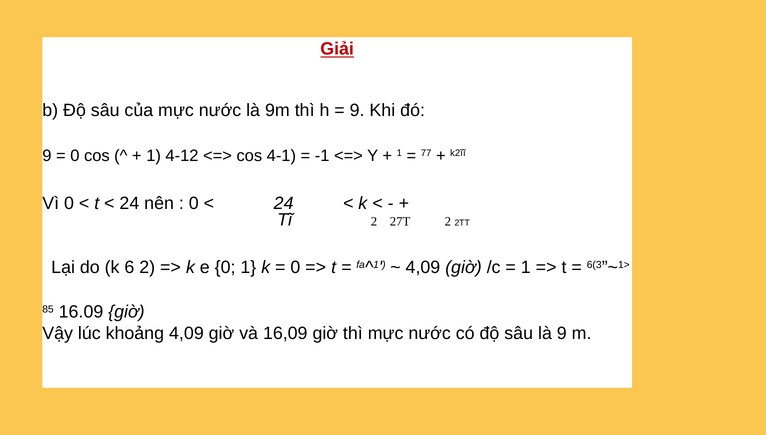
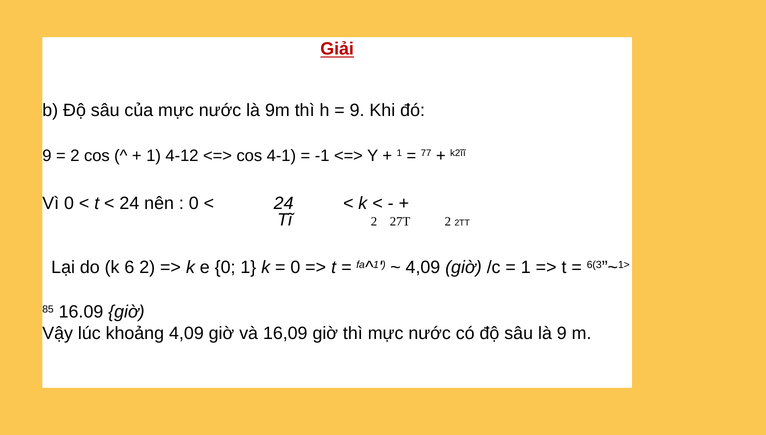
0 at (75, 156): 0 -> 2
